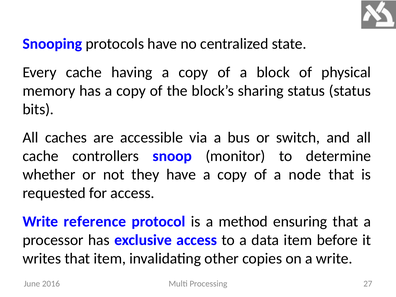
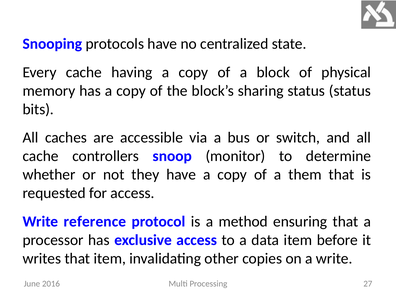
node: node -> them
